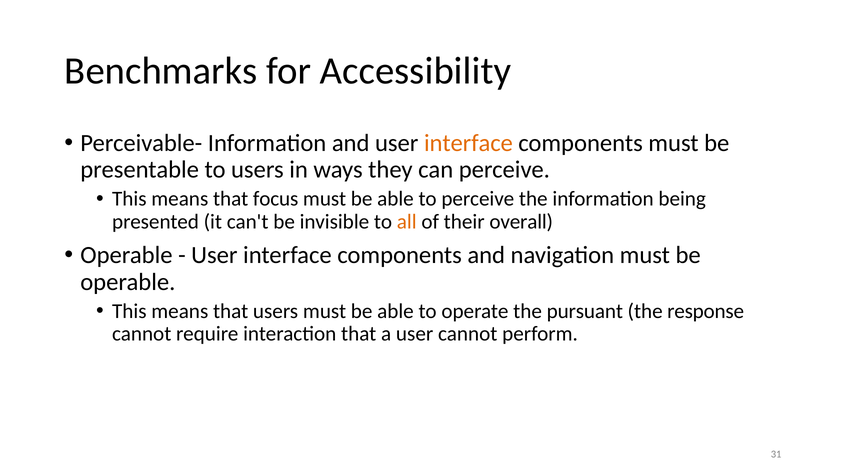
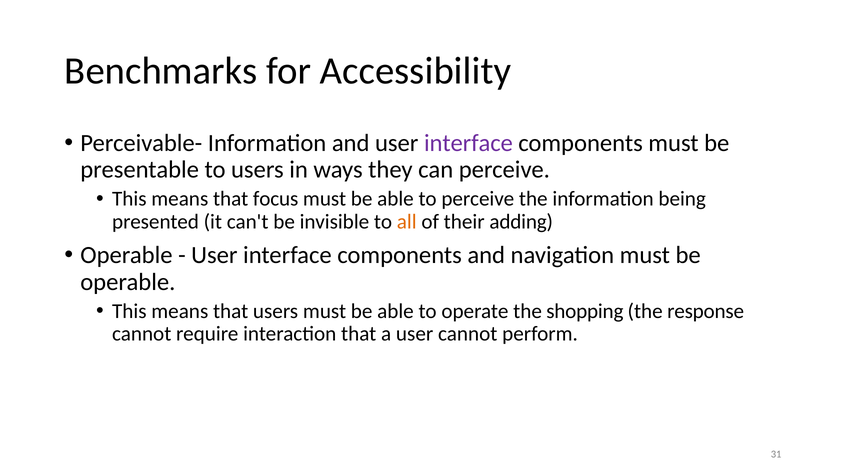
interface at (468, 143) colour: orange -> purple
overall: overall -> adding
pursuant: pursuant -> shopping
